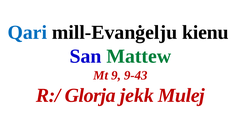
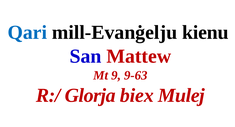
Mattew colour: green -> red
9-43: 9-43 -> 9-63
jekk: jekk -> biex
